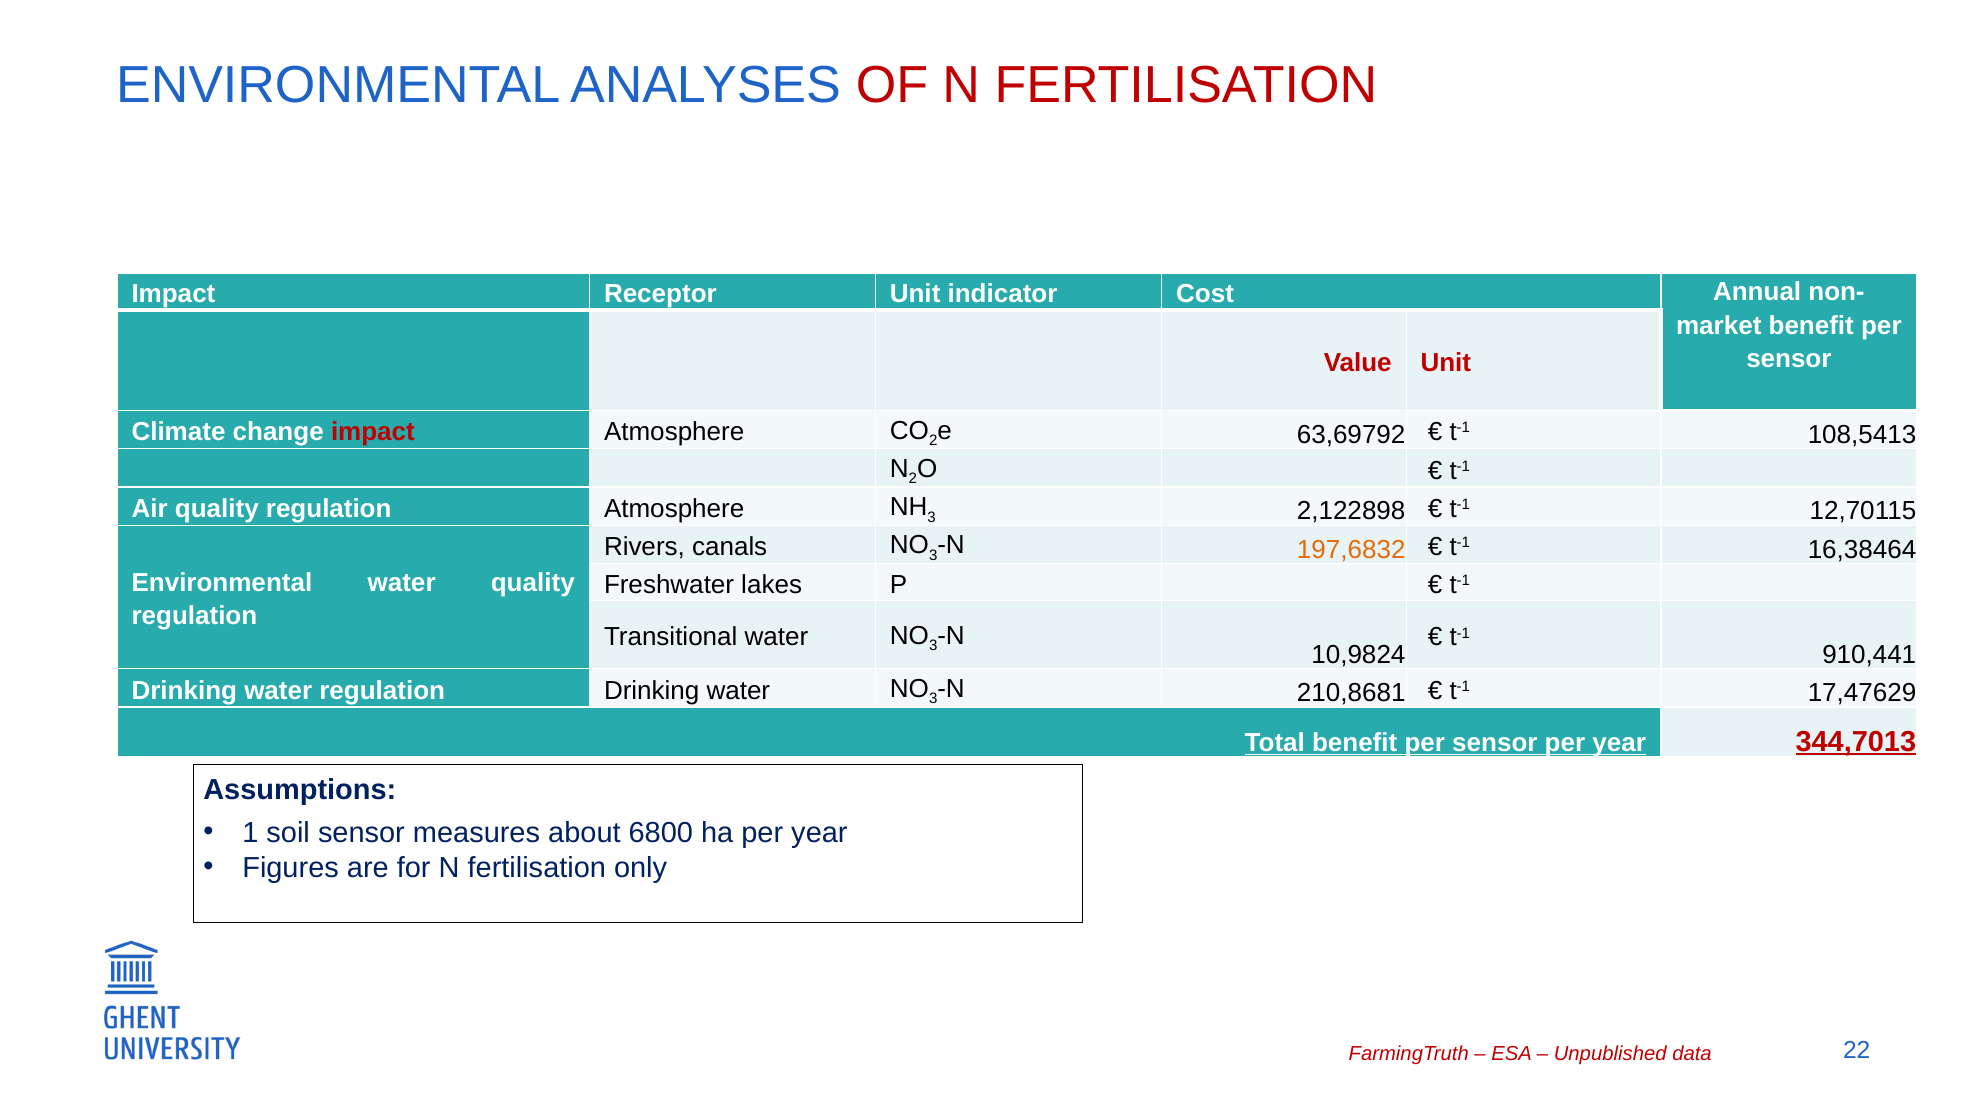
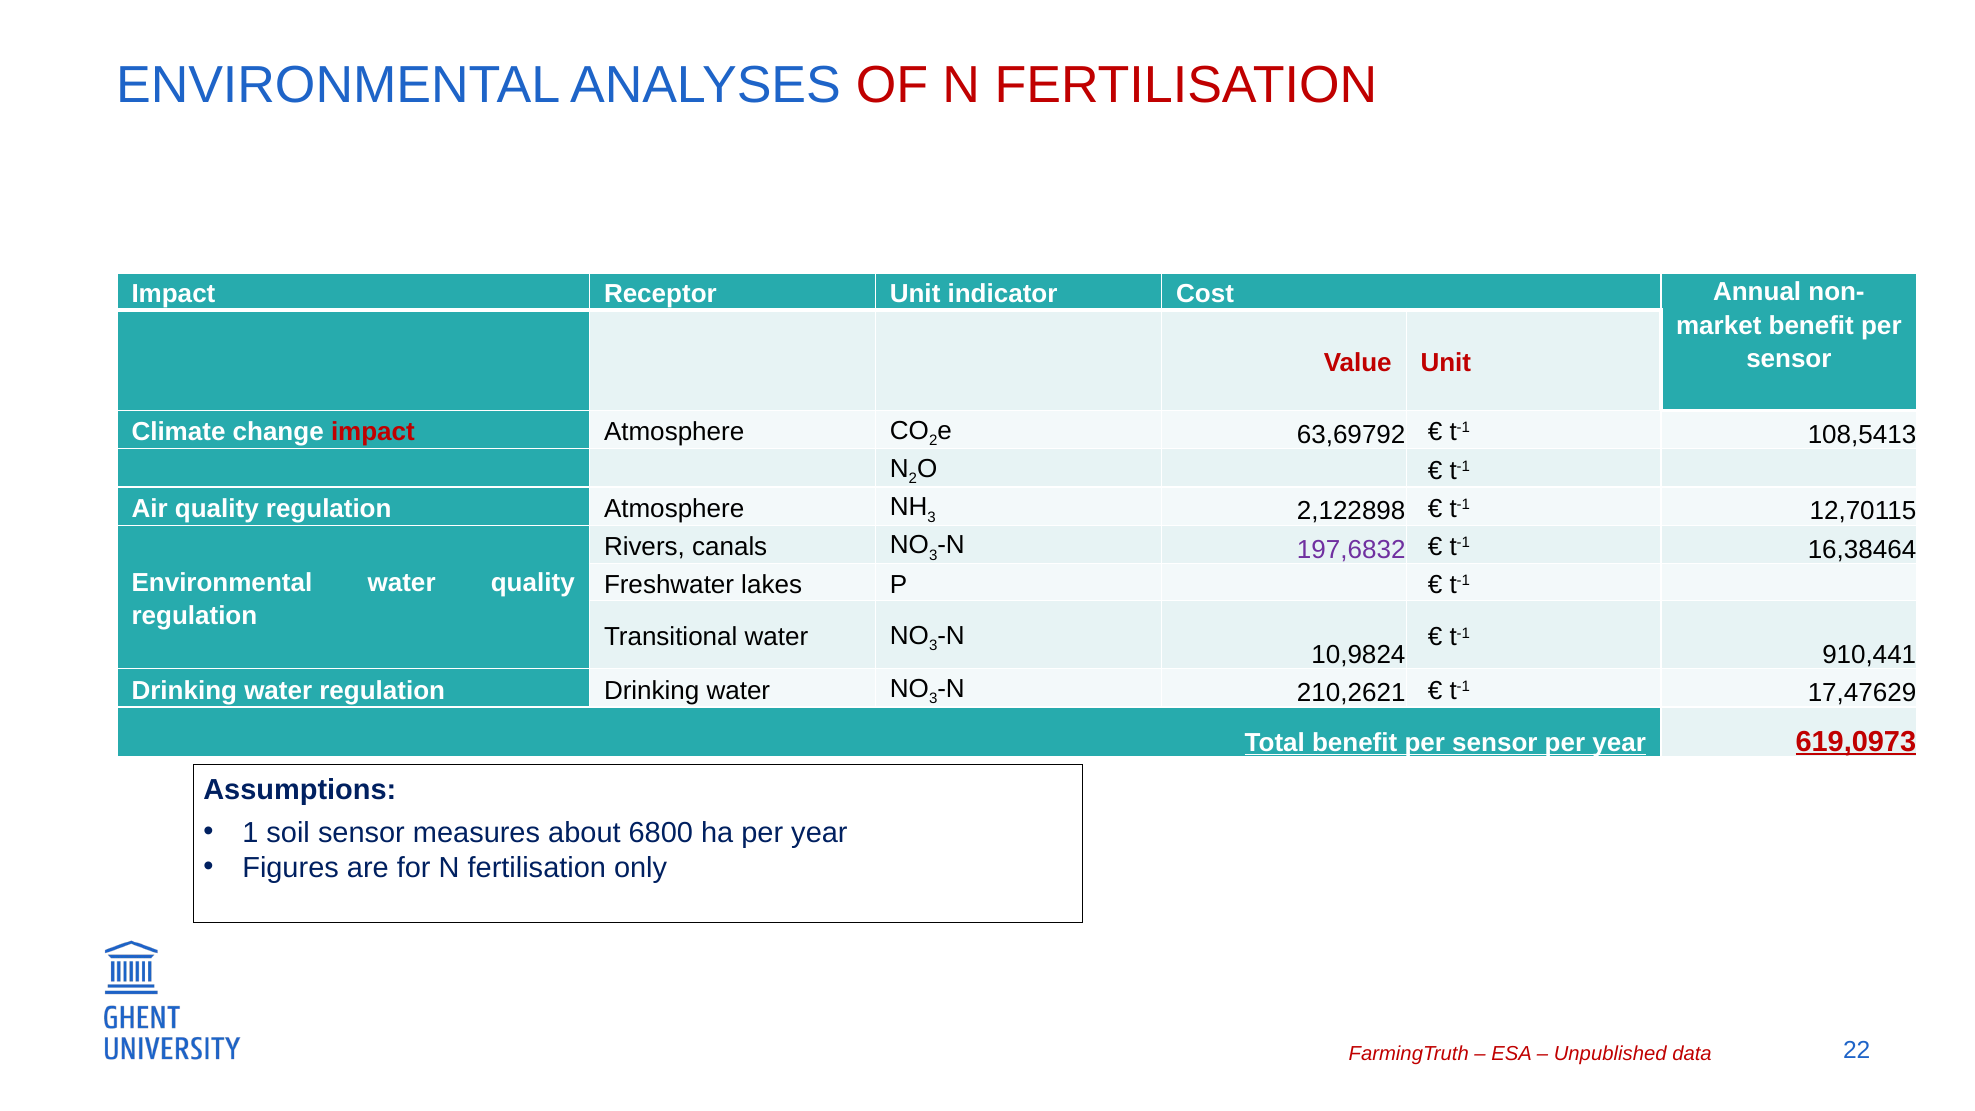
197,6832 colour: orange -> purple
210,8681: 210,8681 -> 210,2621
344,7013: 344,7013 -> 619,0973
